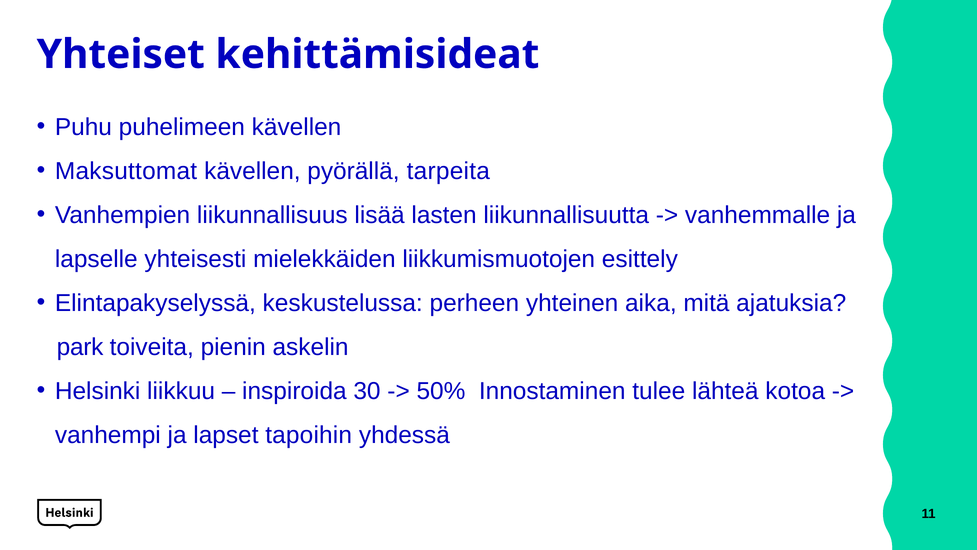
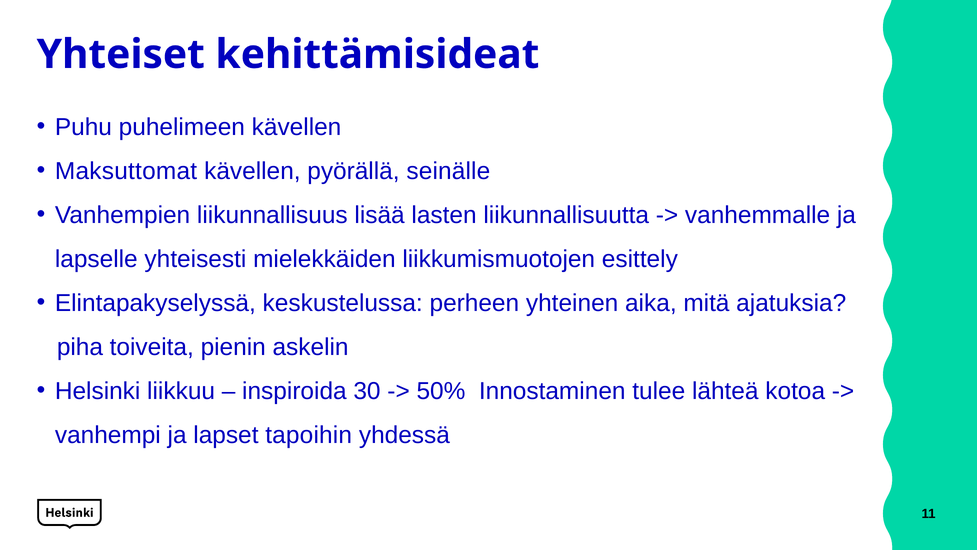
tarpeita: tarpeita -> seinälle
park: park -> piha
